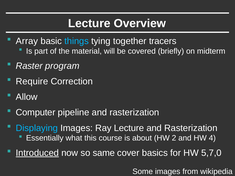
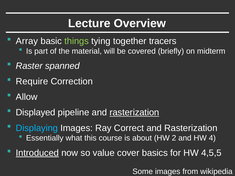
things colour: light blue -> light green
program: program -> spanned
Computer: Computer -> Displayed
rasterization at (134, 113) underline: none -> present
Ray Lecture: Lecture -> Correct
same: same -> value
5,7,0: 5,7,0 -> 4,5,5
